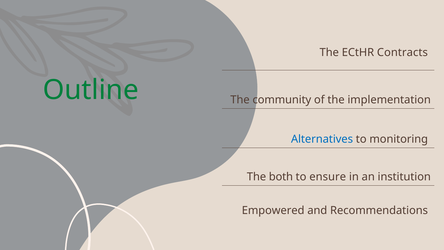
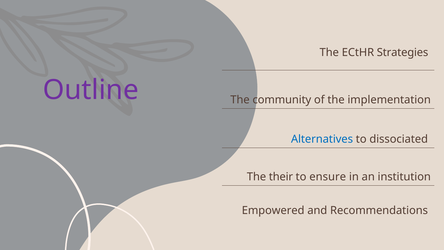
Contracts: Contracts -> Strategies
Outline colour: green -> purple
monitoring: monitoring -> dissociated
both: both -> their
